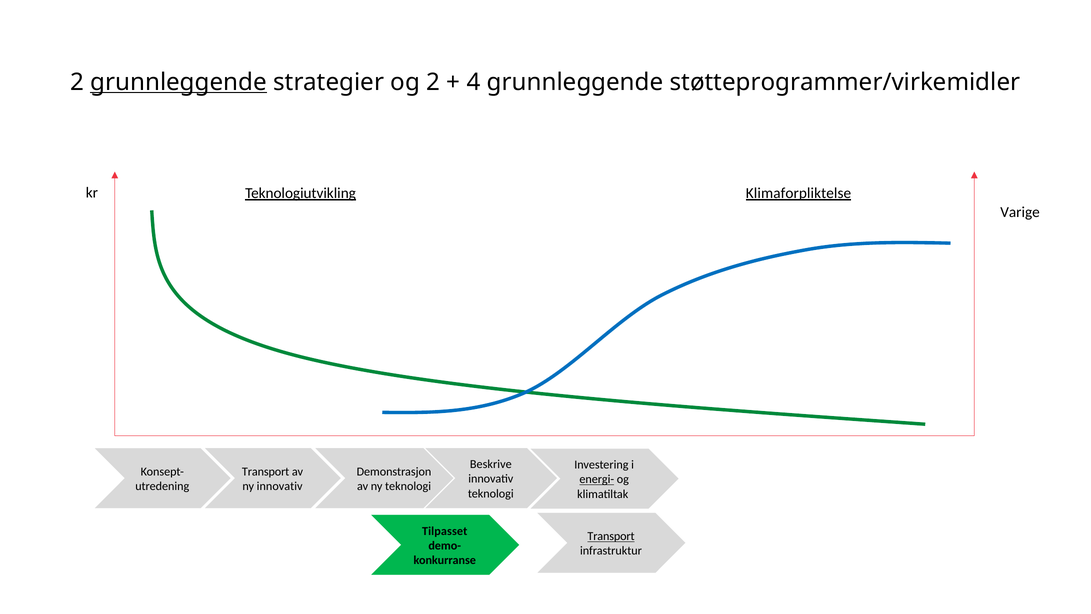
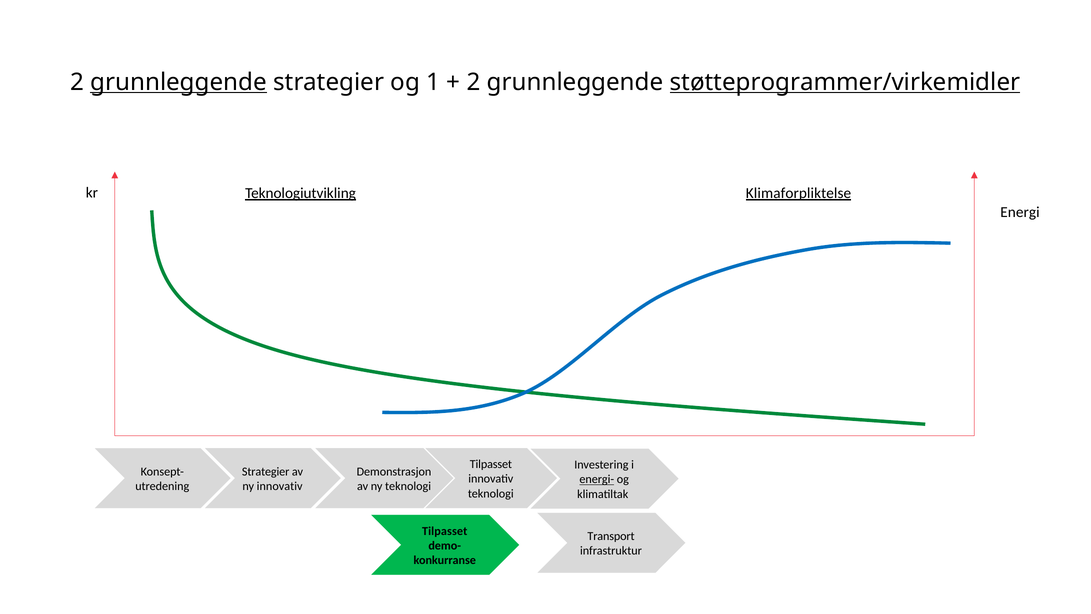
og 2: 2 -> 1
4 at (474, 82): 4 -> 2
støtteprogrammer/virkemidler underline: none -> present
Varige: Varige -> Energi
Beskrive at (491, 464): Beskrive -> Tilpasset
Transport at (266, 471): Transport -> Strategier
Transport at (611, 536) underline: present -> none
